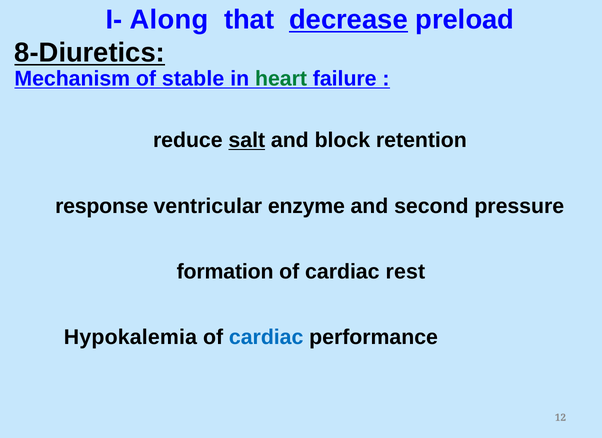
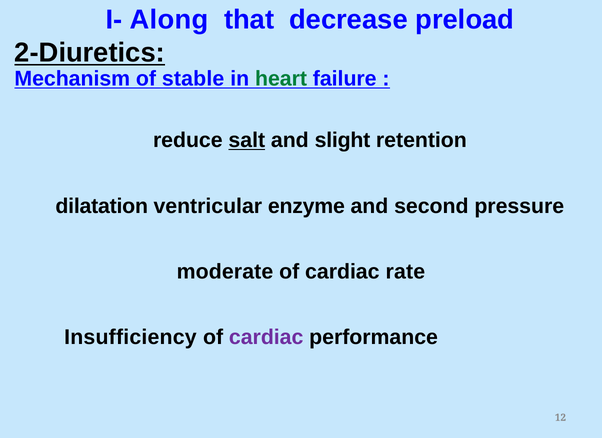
decrease underline: present -> none
8-Diuretics: 8-Diuretics -> 2-Diuretics
block: block -> slight
response: response -> dilatation
formation: formation -> moderate
rest: rest -> rate
Hypokalemia: Hypokalemia -> Insufficiency
cardiac at (266, 337) colour: blue -> purple
